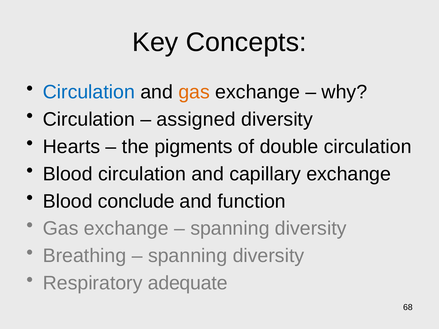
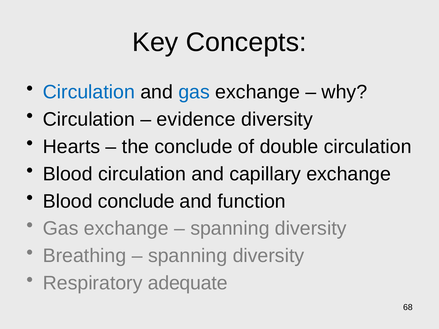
gas at (194, 92) colour: orange -> blue
assigned: assigned -> evidence
the pigments: pigments -> conclude
